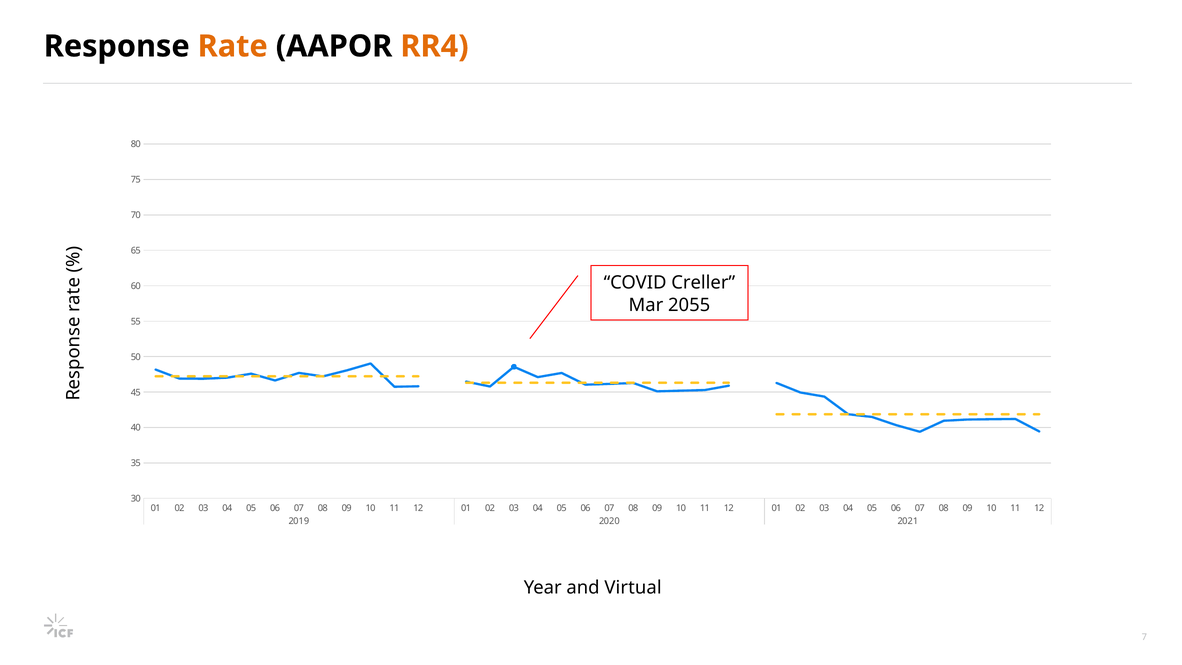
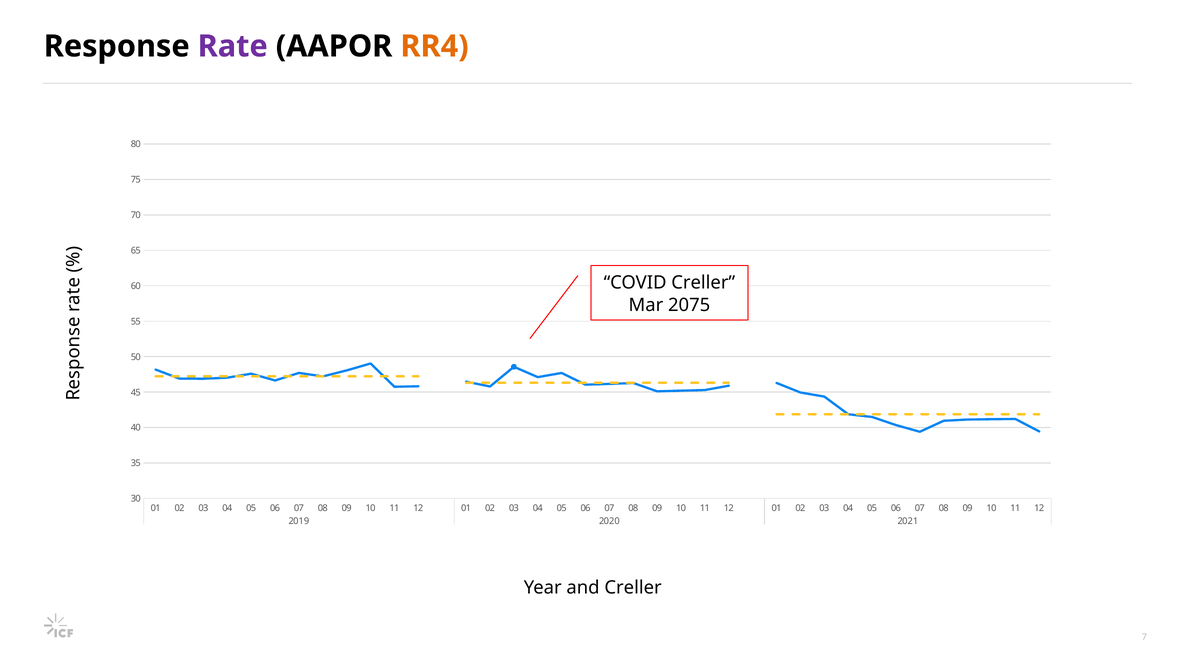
Rate colour: orange -> purple
2055: 2055 -> 2075
and Virtual: Virtual -> Creller
